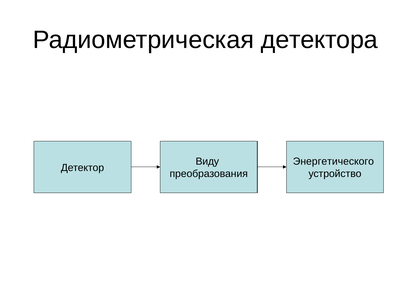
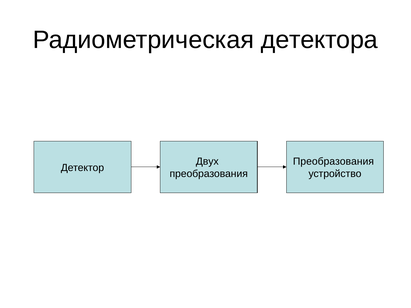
Виду: Виду -> Двух
Энергетического at (333, 162): Энергетического -> Преобразования
